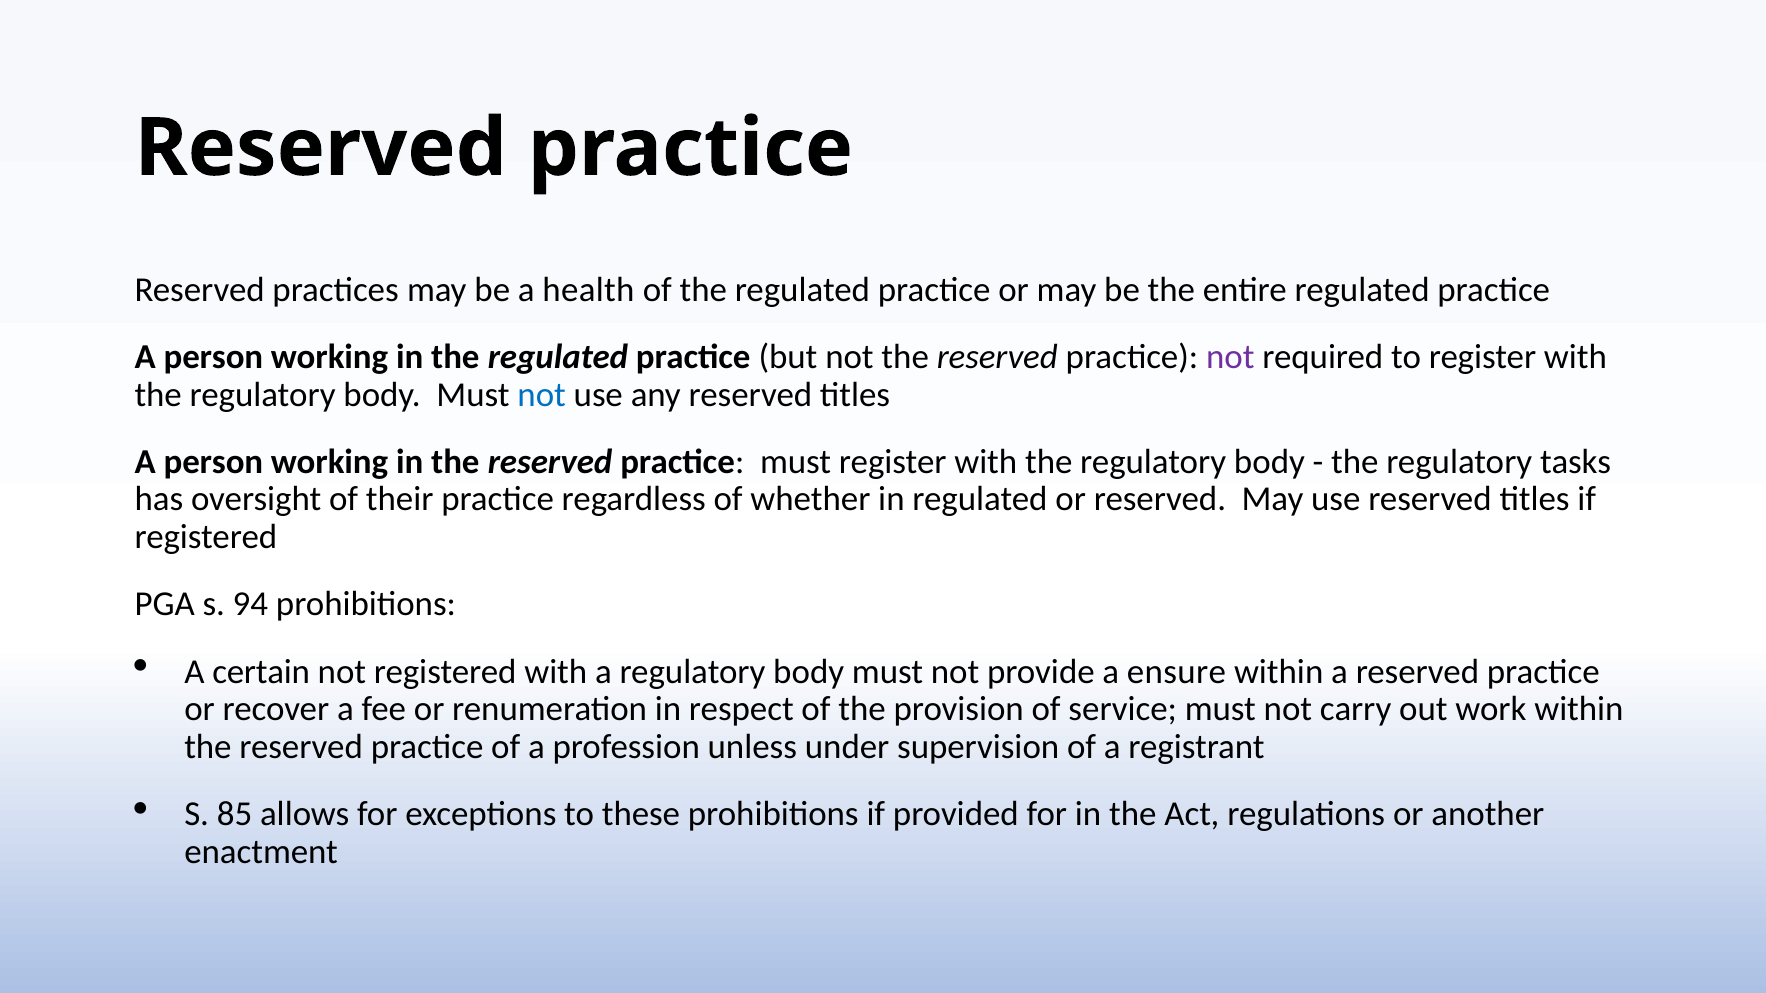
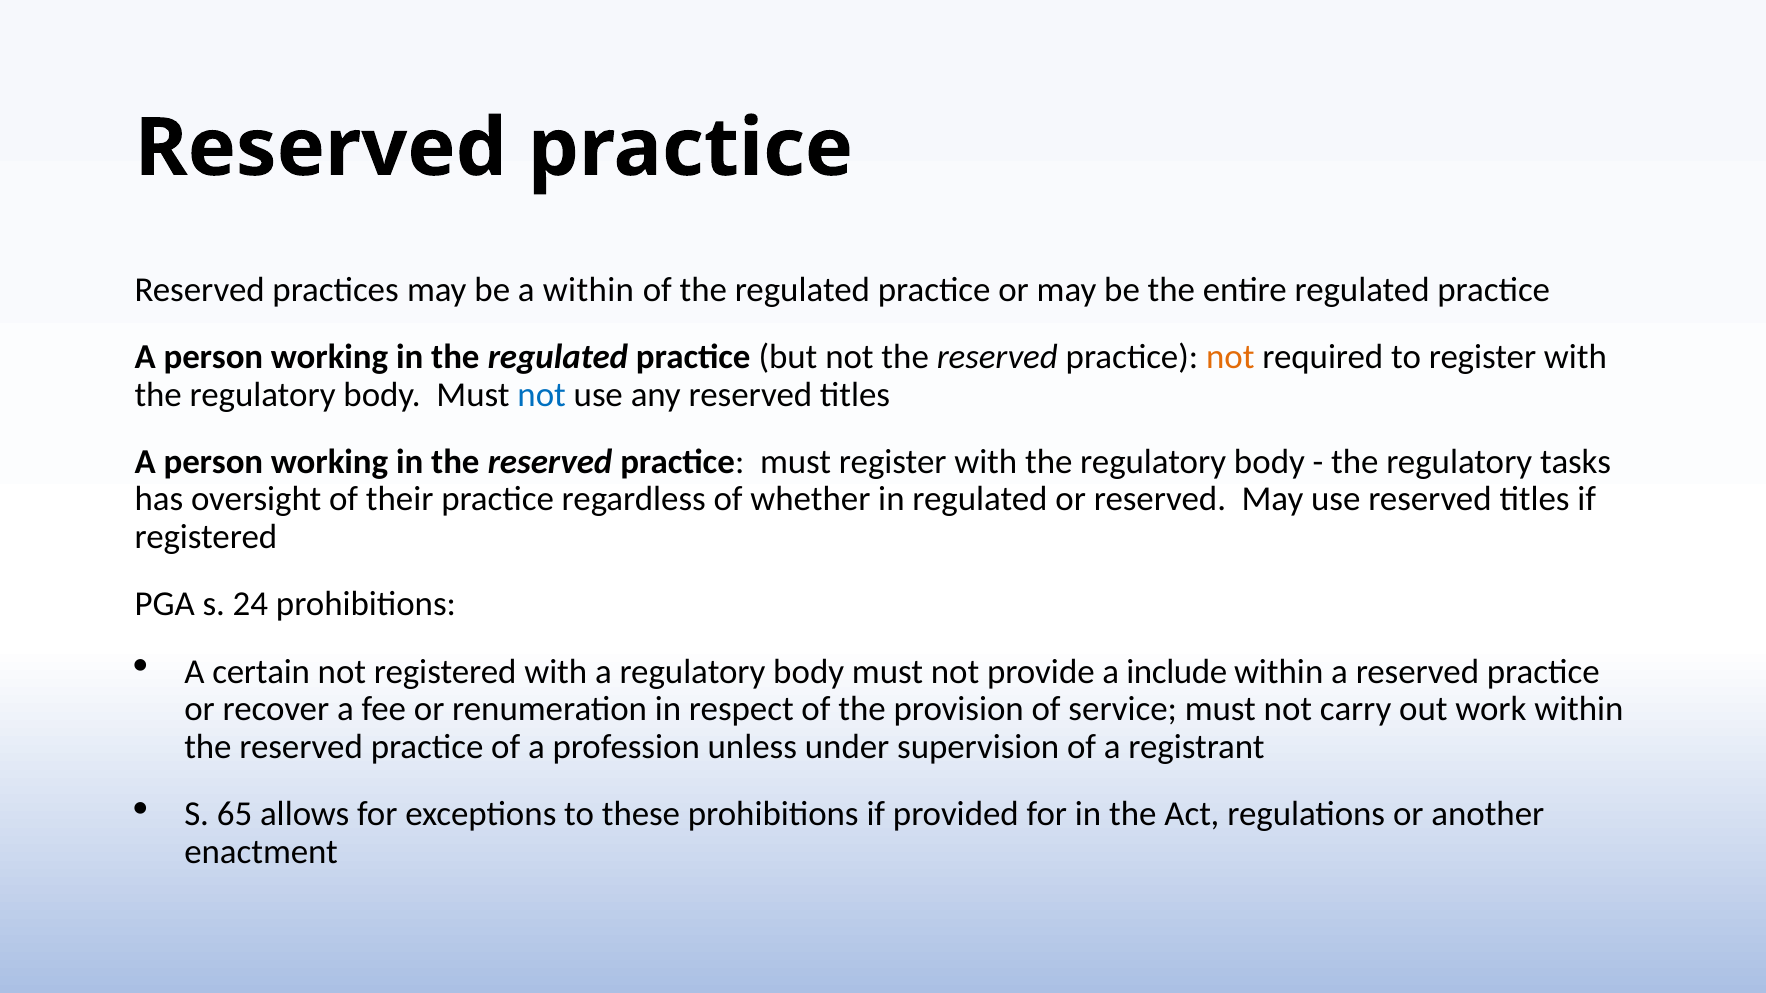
a health: health -> within
not at (1230, 357) colour: purple -> orange
94: 94 -> 24
ensure: ensure -> include
85: 85 -> 65
